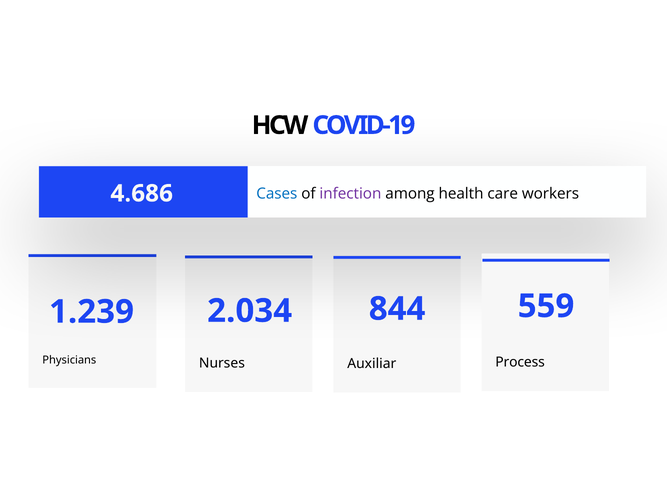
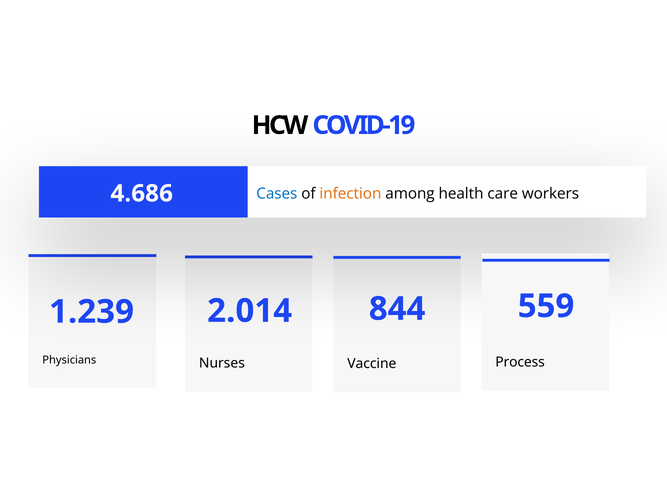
infection colour: purple -> orange
2.034: 2.034 -> 2.014
Auxiliar: Auxiliar -> Vaccine
